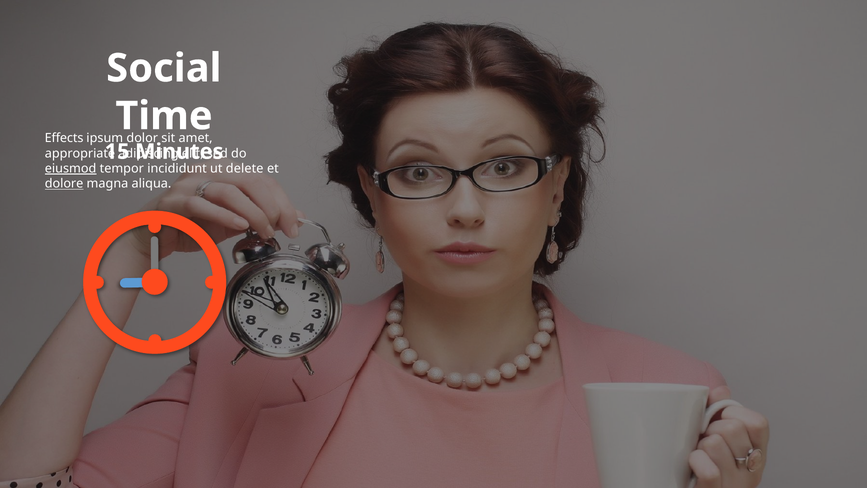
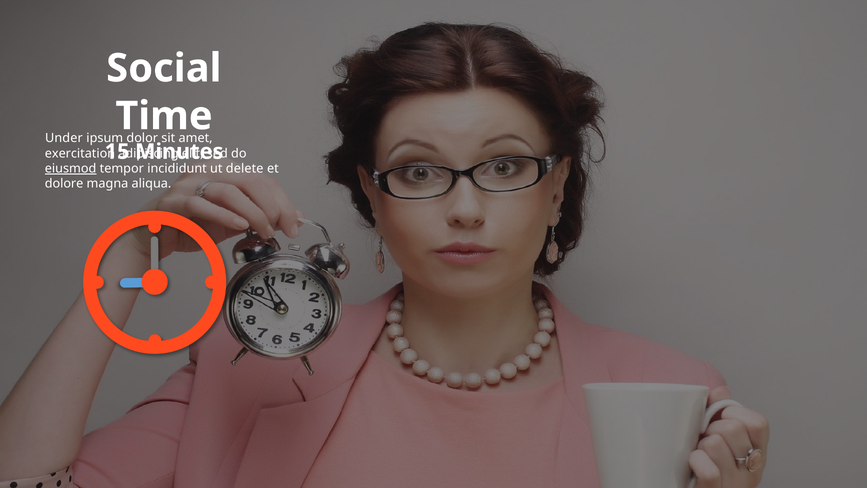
Effects: Effects -> Under
appropriate: appropriate -> exercitation
dolore underline: present -> none
